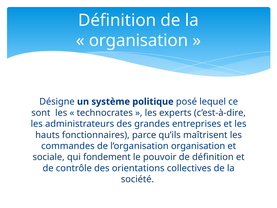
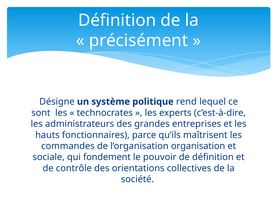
organisation at (138, 41): organisation -> précisément
posé: posé -> rend
